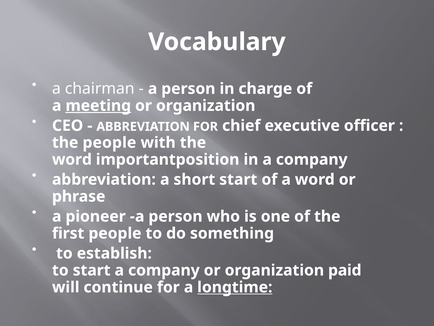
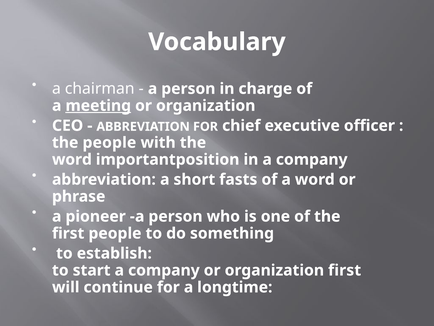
short start: start -> fasts
organization paid: paid -> first
longtime underline: present -> none
